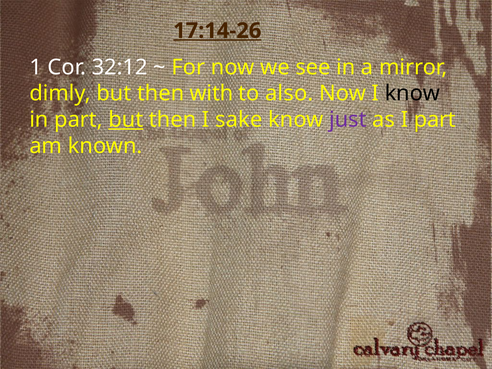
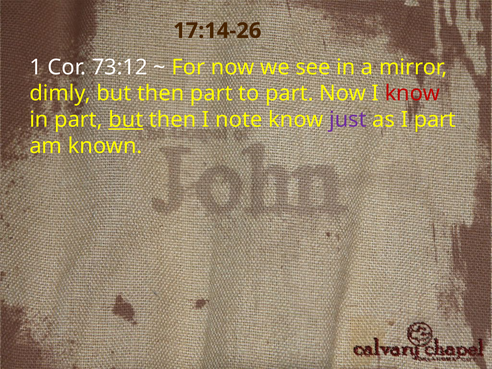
17:14-26 underline: present -> none
32:12: 32:12 -> 73:12
then with: with -> part
to also: also -> part
know at (412, 93) colour: black -> red
sake: sake -> note
